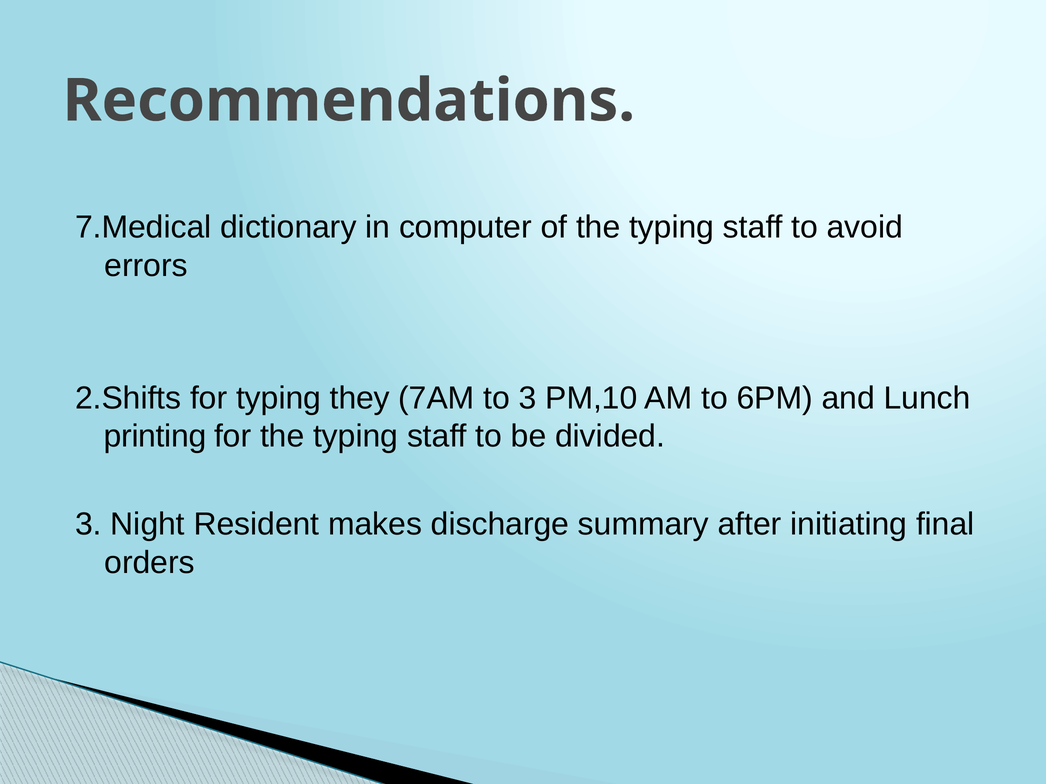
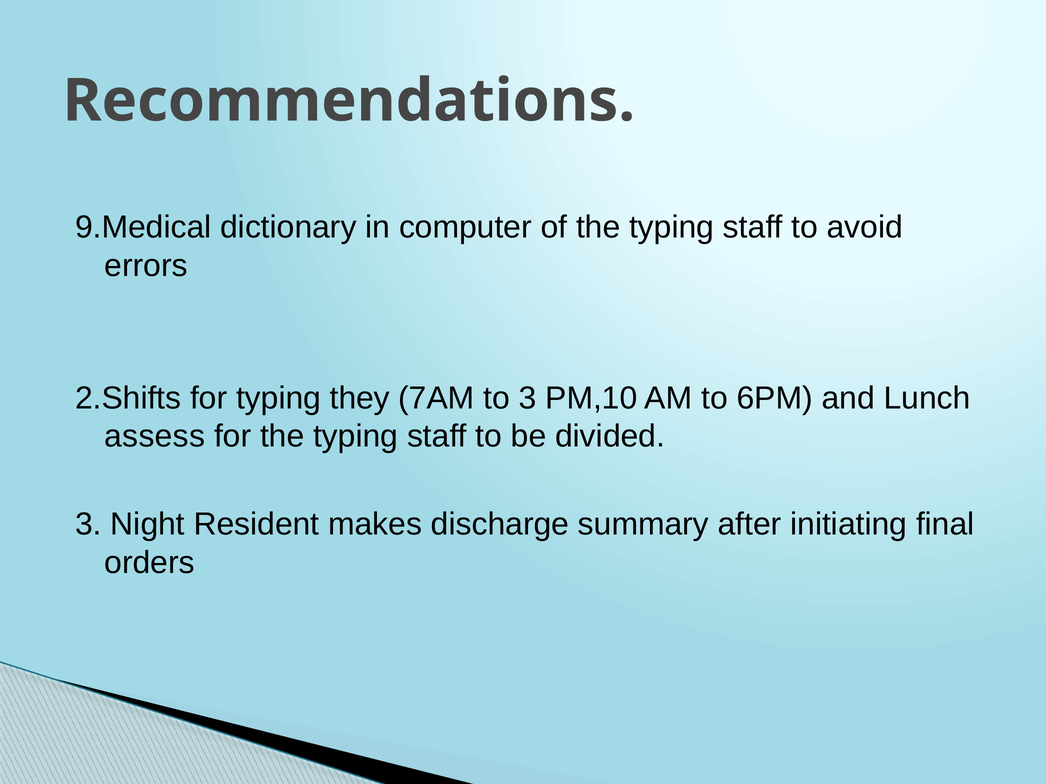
7.Medical: 7.Medical -> 9.Medical
printing: printing -> assess
